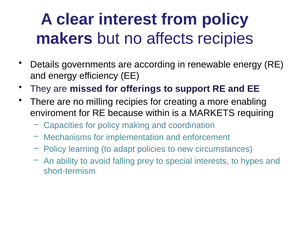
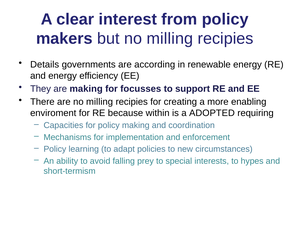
but no affects: affects -> milling
are missed: missed -> making
offerings: offerings -> focusses
MARKETS: MARKETS -> ADOPTED
